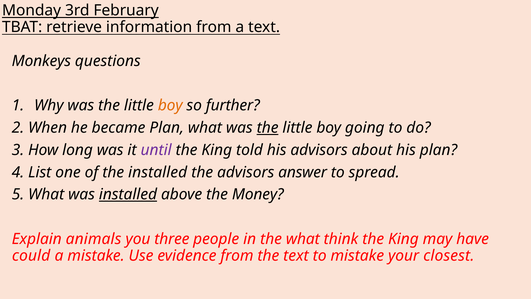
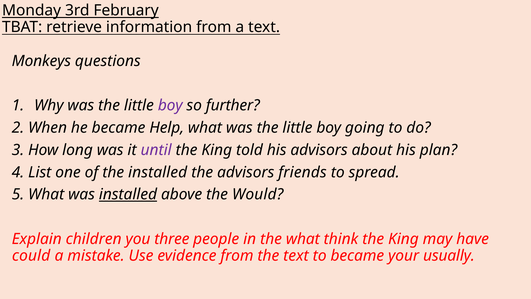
boy at (170, 105) colour: orange -> purple
became Plan: Plan -> Help
the at (268, 128) underline: present -> none
answer: answer -> friends
Money: Money -> Would
animals: animals -> children
to mistake: mistake -> became
closest: closest -> usually
